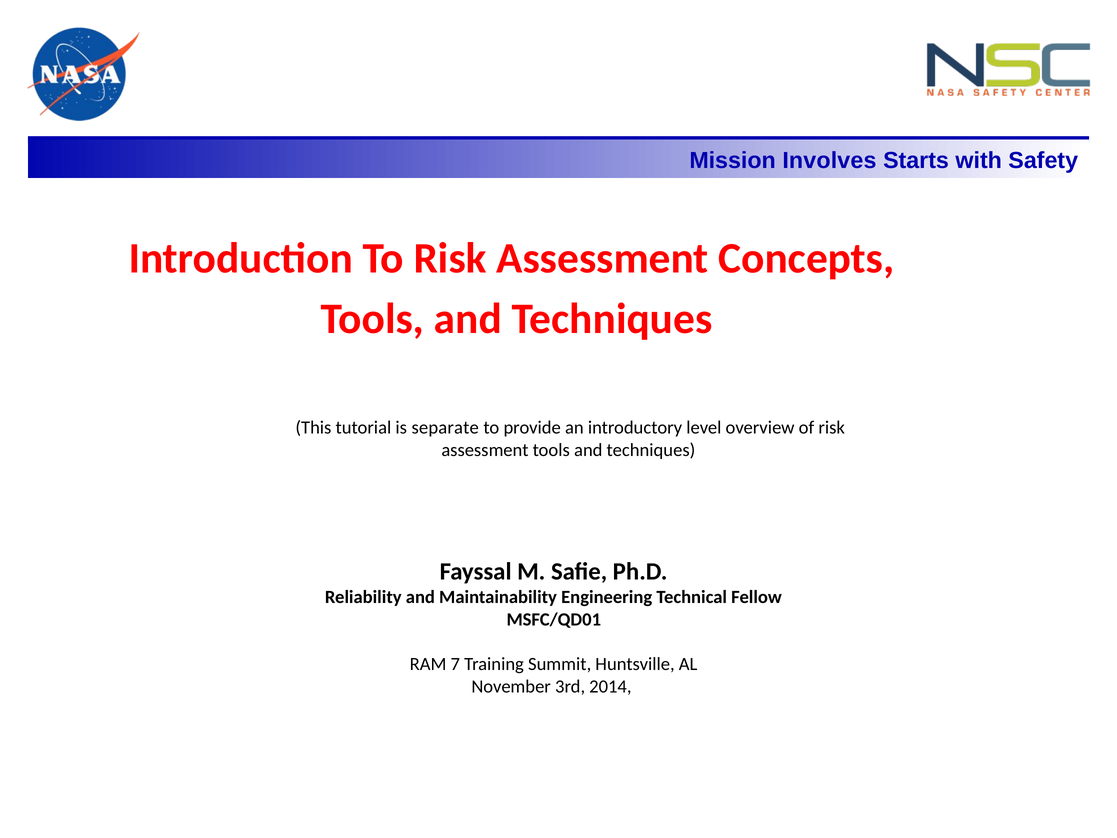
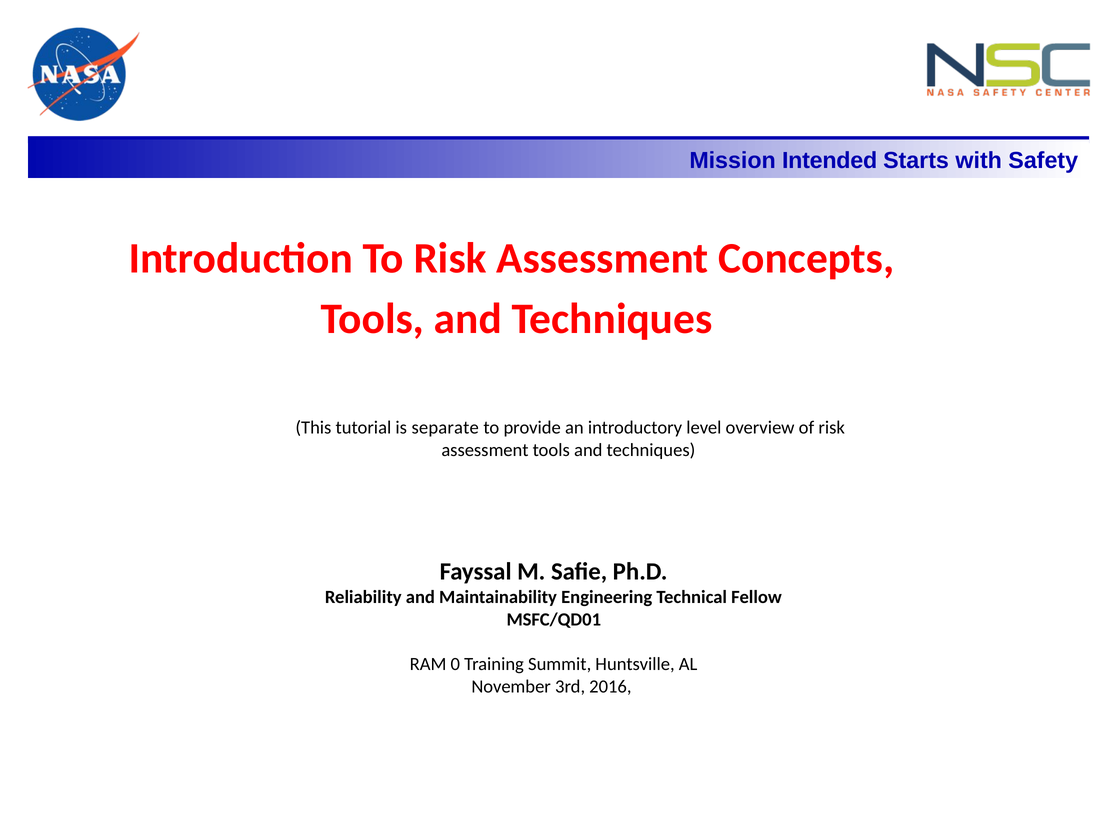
Involves: Involves -> Intended
7: 7 -> 0
2014: 2014 -> 2016
